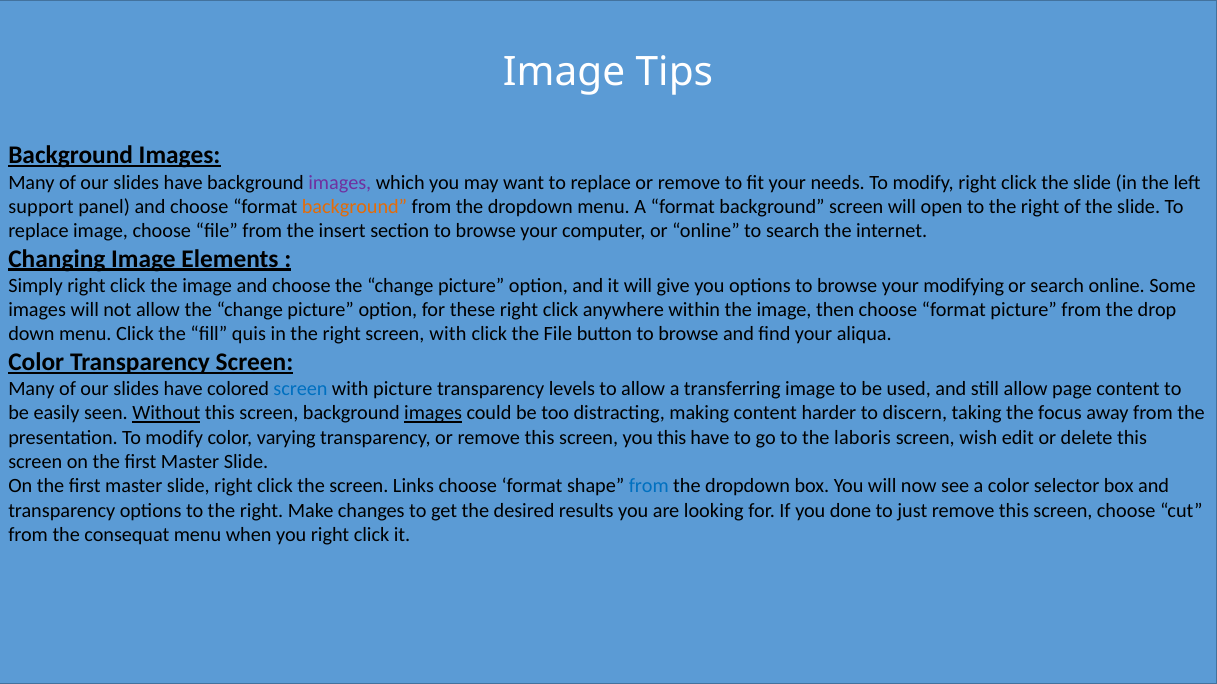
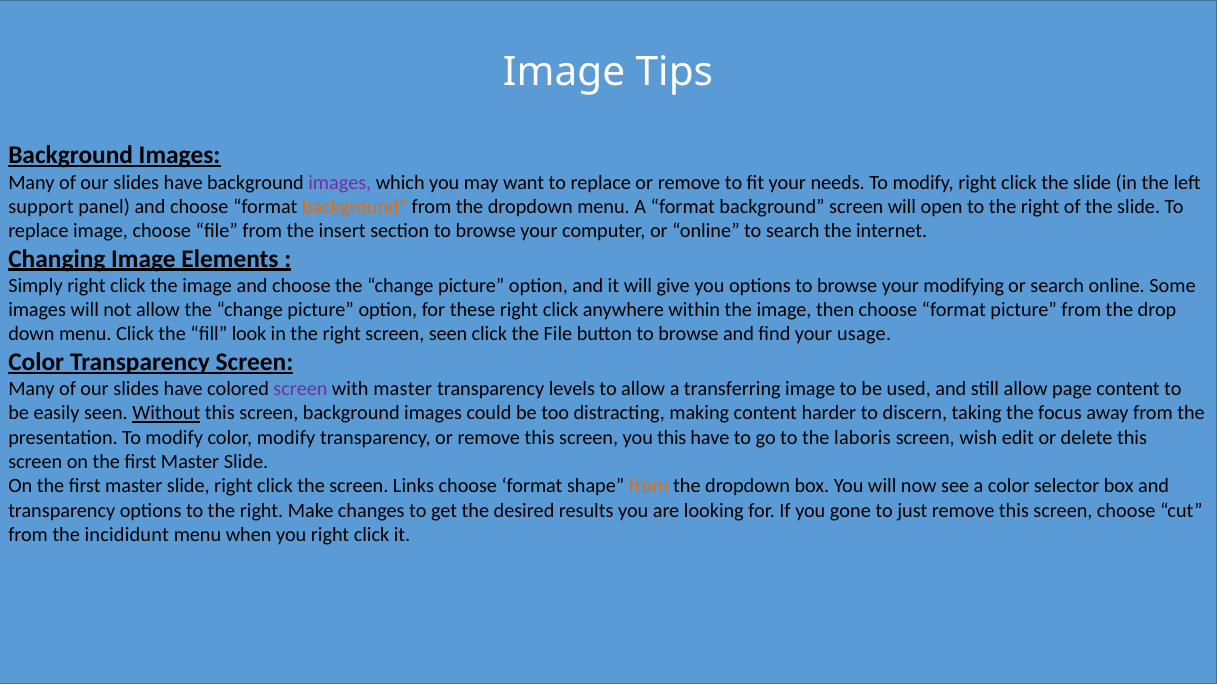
quis: quis -> look
right screen with: with -> seen
aliqua: aliqua -> usage
screen at (301, 389) colour: blue -> purple
with picture: picture -> master
images at (433, 414) underline: present -> none
color varying: varying -> modify
from at (649, 487) colour: blue -> orange
done: done -> gone
consequat: consequat -> incididunt
